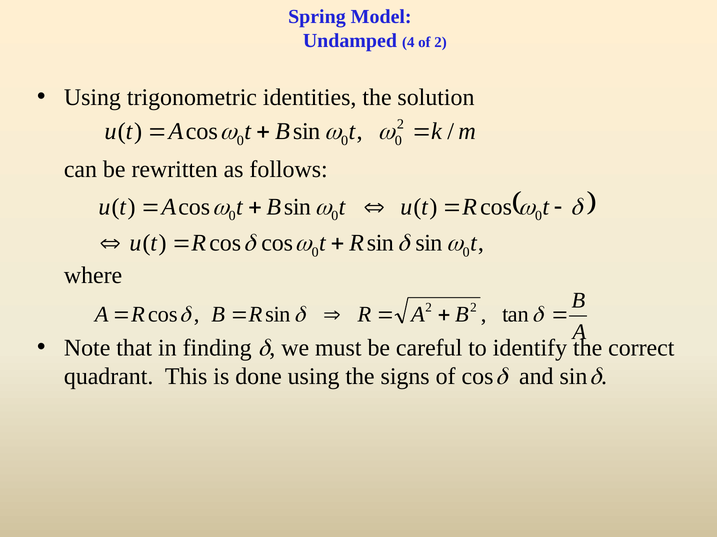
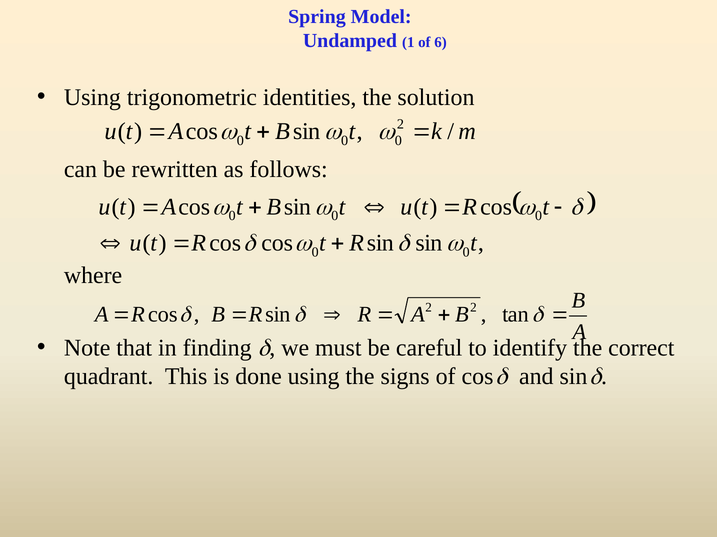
4: 4 -> 1
of 2: 2 -> 6
